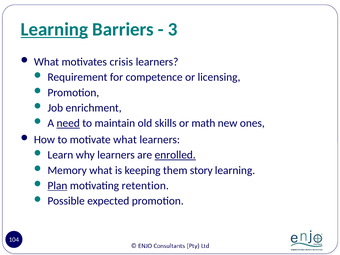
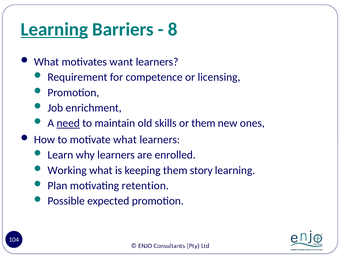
3: 3 -> 8
crisis: crisis -> want
or math: math -> them
enrolled underline: present -> none
Memory: Memory -> Working
Plan underline: present -> none
